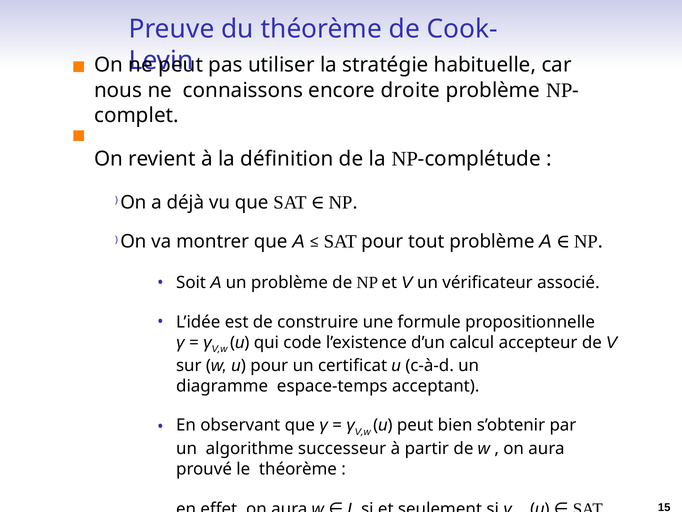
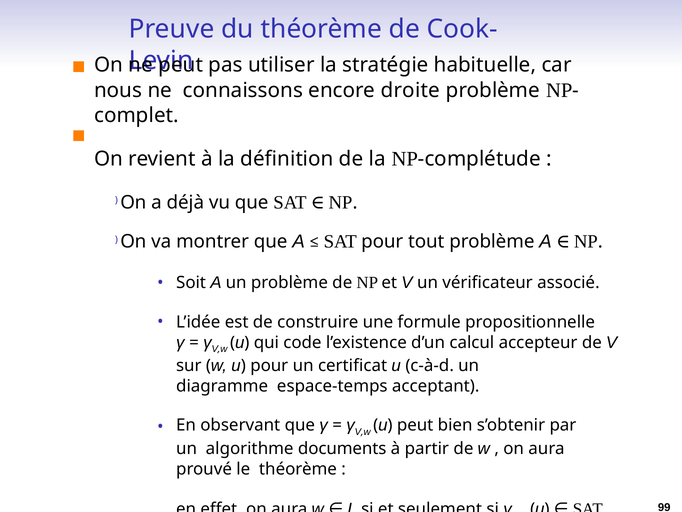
successeur: successeur -> documents
15: 15 -> 99
